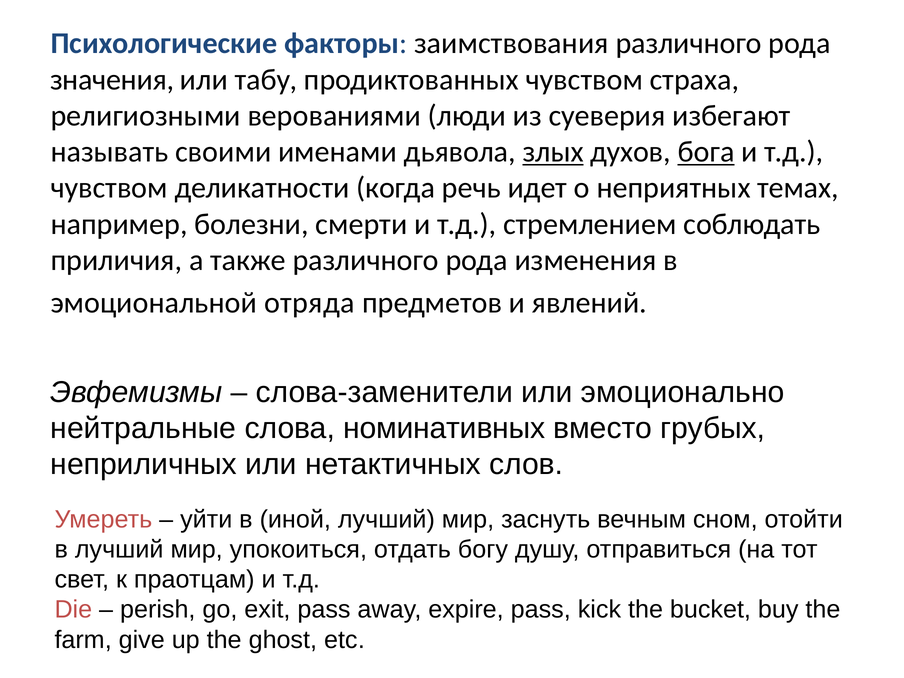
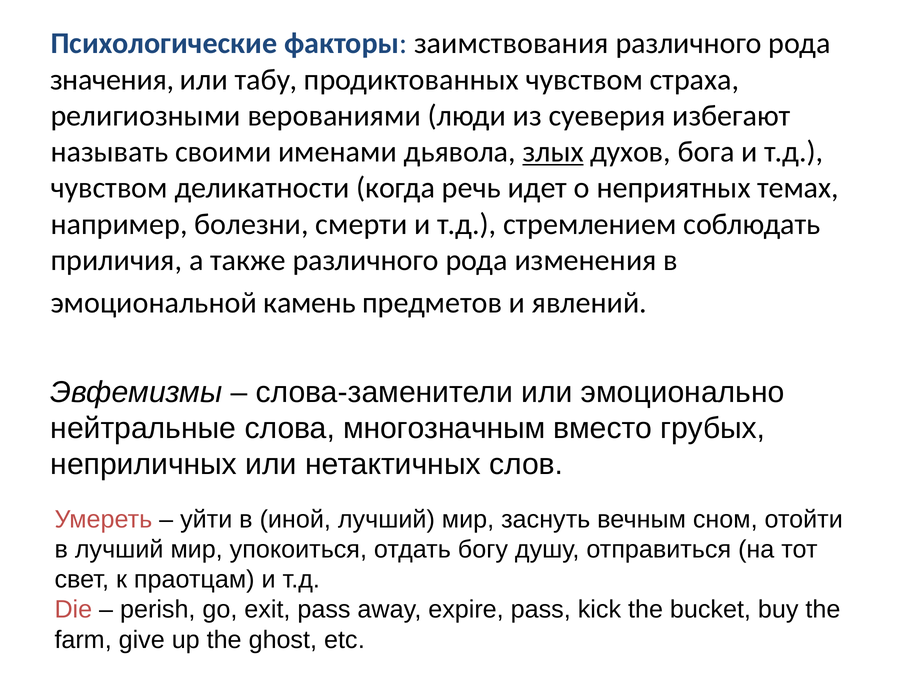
бога underline: present -> none
отряда: отряда -> камень
номинативных: номинативных -> многозначным
